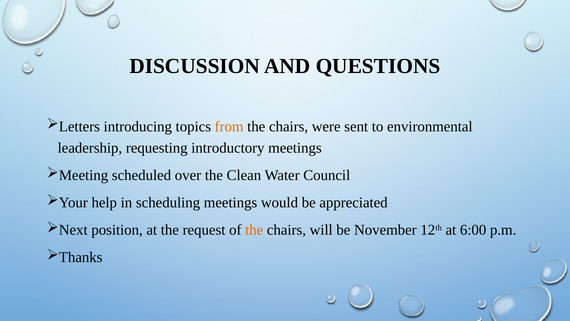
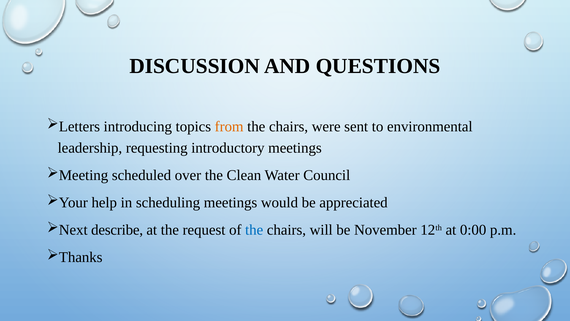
position: position -> describe
the at (254, 230) colour: orange -> blue
6:00: 6:00 -> 0:00
